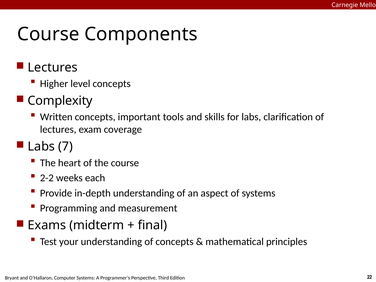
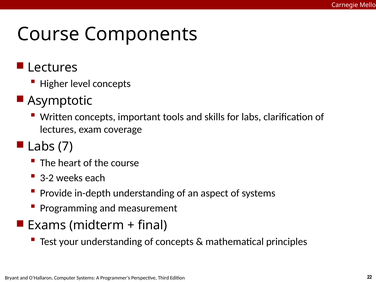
Complexity: Complexity -> Asymptotic
2-2: 2-2 -> 3-2
